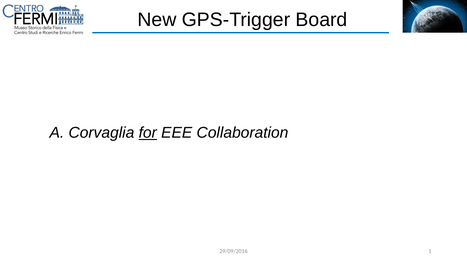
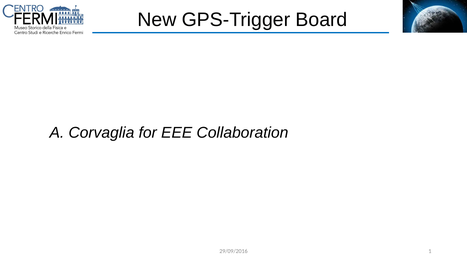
for underline: present -> none
